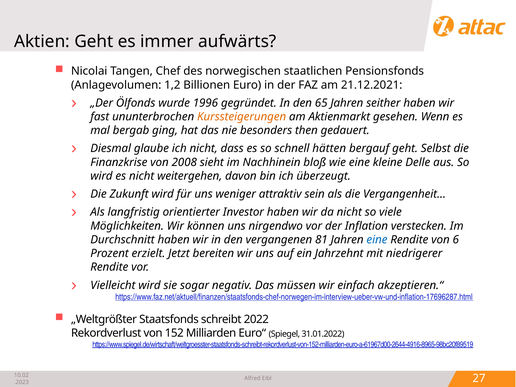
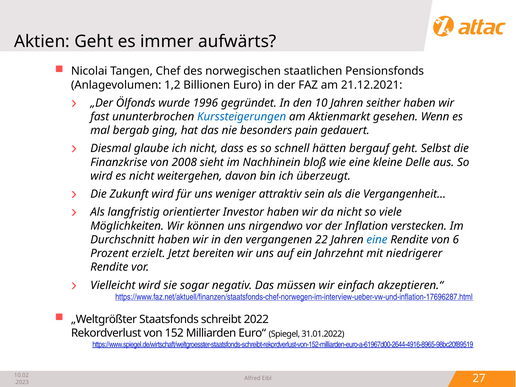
65: 65 -> 10
Kurssteigerungen colour: orange -> blue
then: then -> pain
81: 81 -> 22
